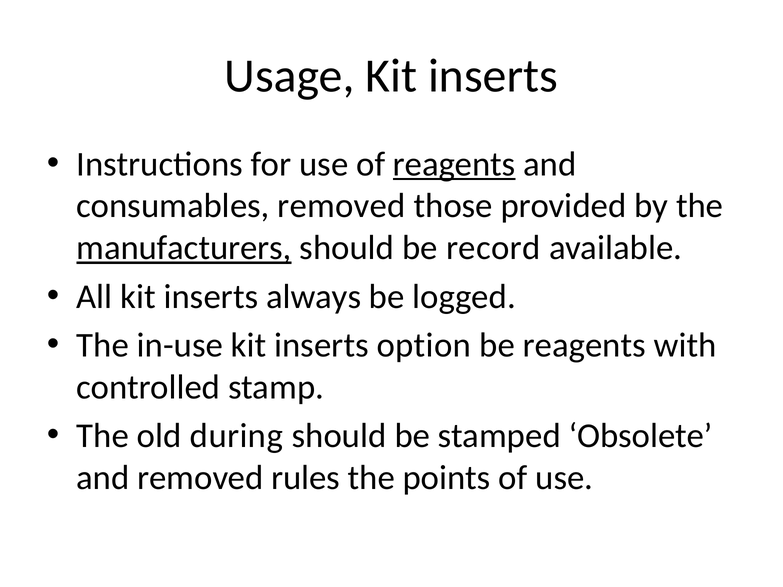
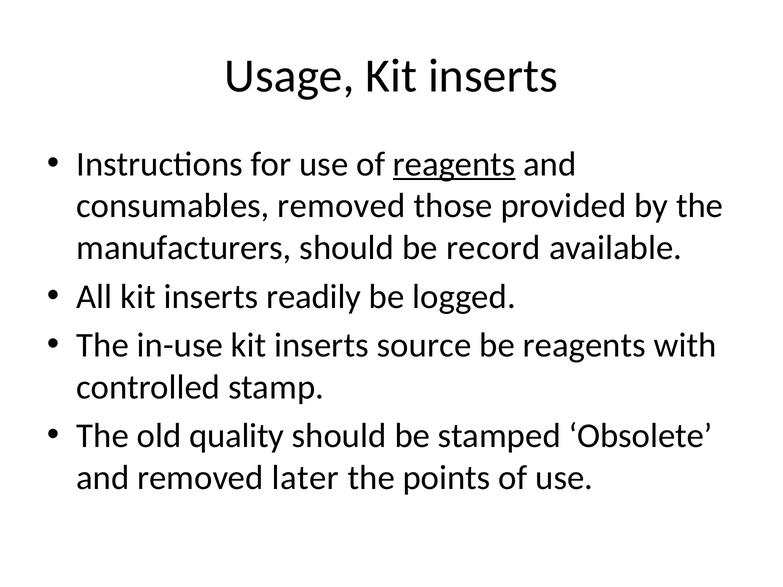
manufacturers underline: present -> none
always: always -> readily
option: option -> source
during: during -> quality
rules: rules -> later
